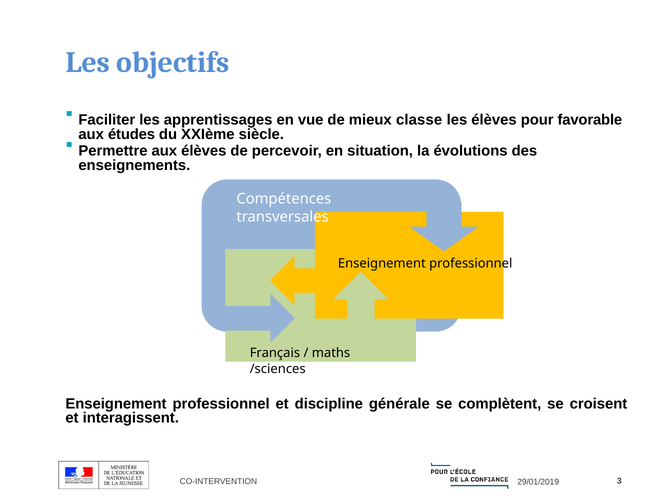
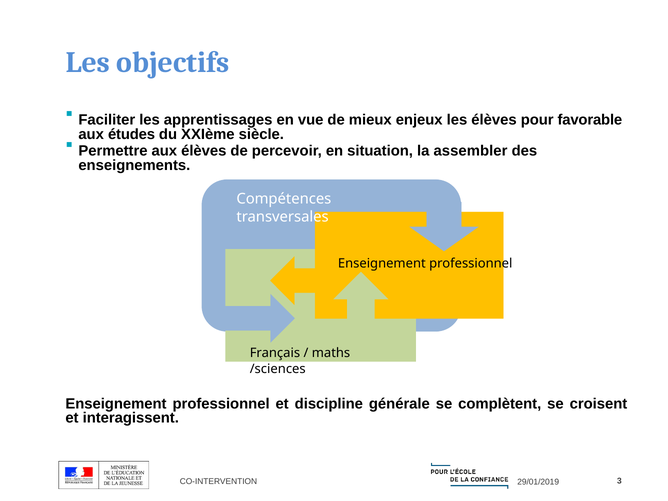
classe: classe -> enjeux
évolutions: évolutions -> assembler
